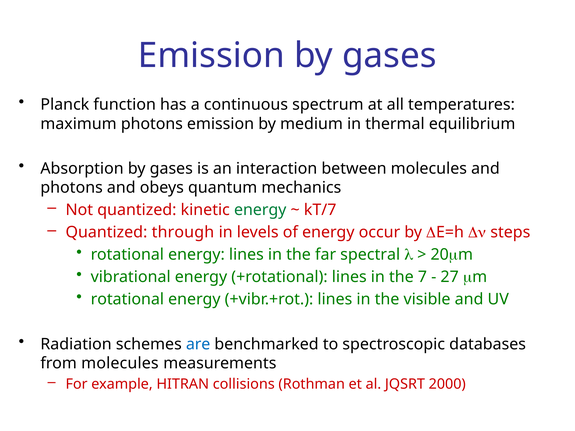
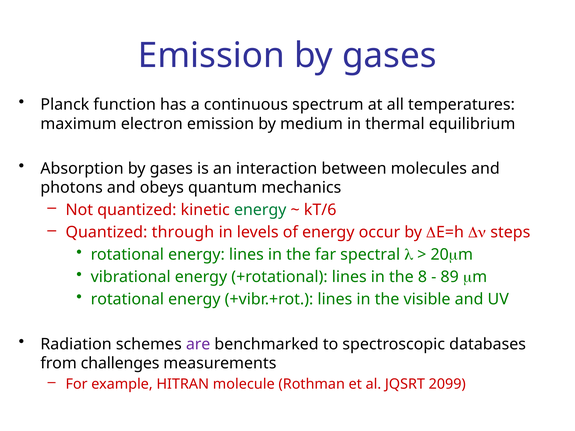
maximum photons: photons -> electron
kT/7: kT/7 -> kT/6
7: 7 -> 8
27: 27 -> 89
are colour: blue -> purple
from molecules: molecules -> challenges
collisions: collisions -> molecule
2000: 2000 -> 2099
